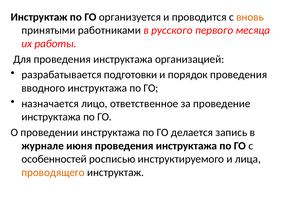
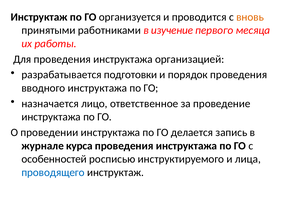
русского: русского -> изучение
июня: июня -> курса
проводящего colour: orange -> blue
